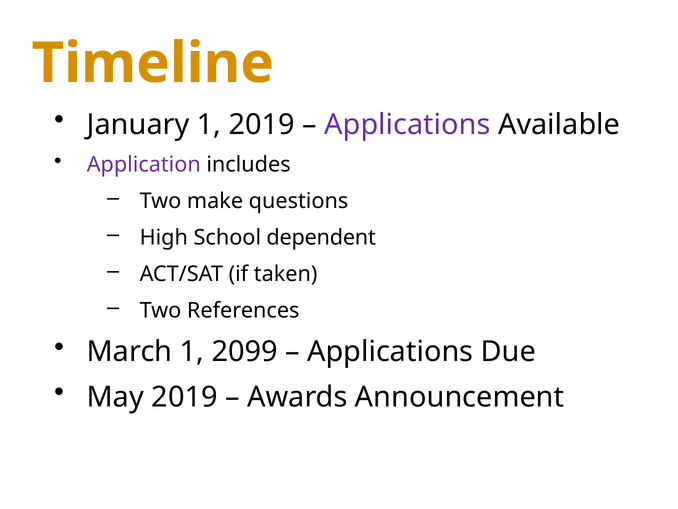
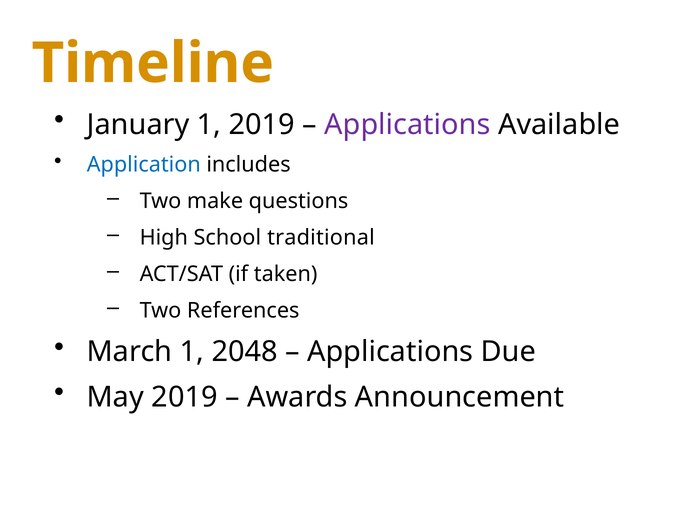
Application colour: purple -> blue
dependent: dependent -> traditional
2099: 2099 -> 2048
